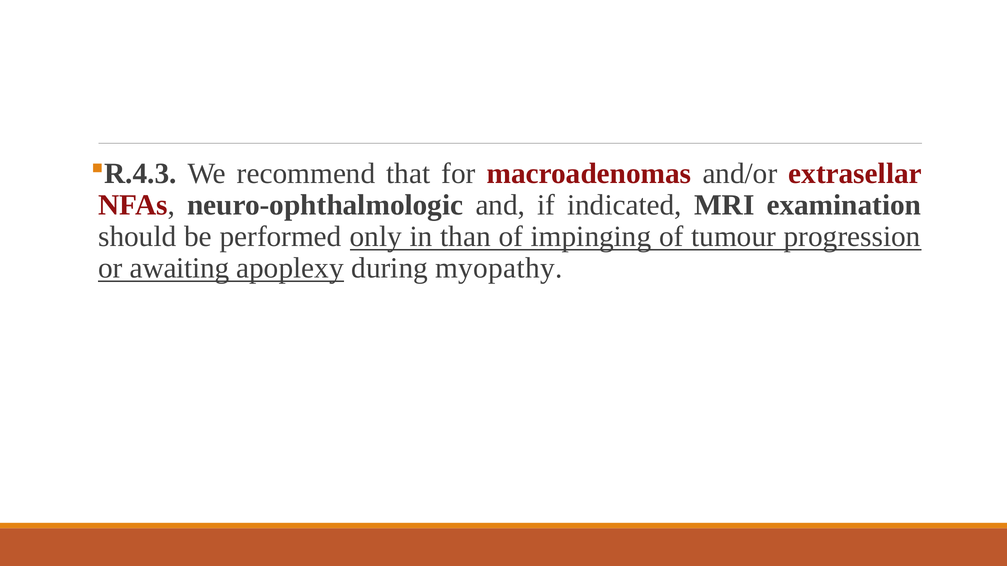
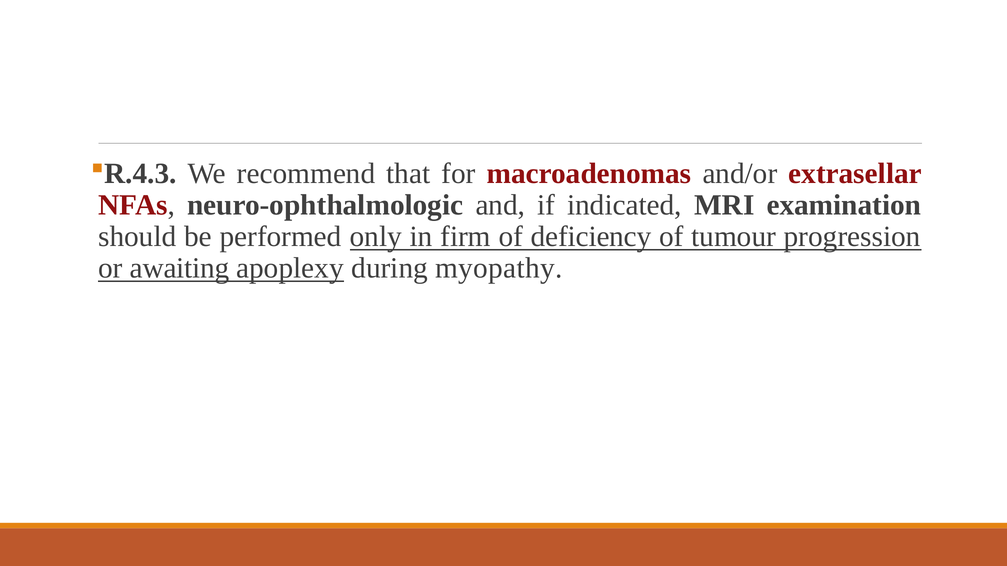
than: than -> firm
impinging: impinging -> deficiency
